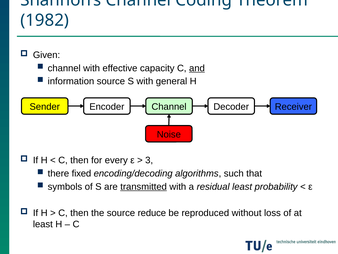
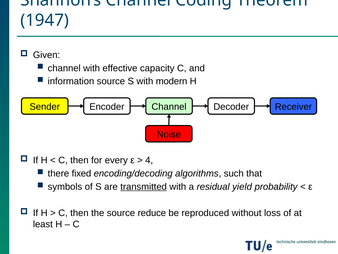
1982: 1982 -> 1947
and underline: present -> none
general: general -> modern
3: 3 -> 4
residual least: least -> yield
